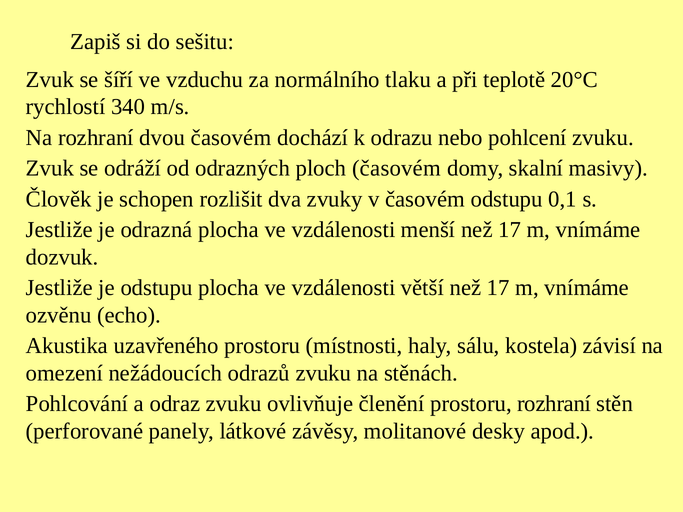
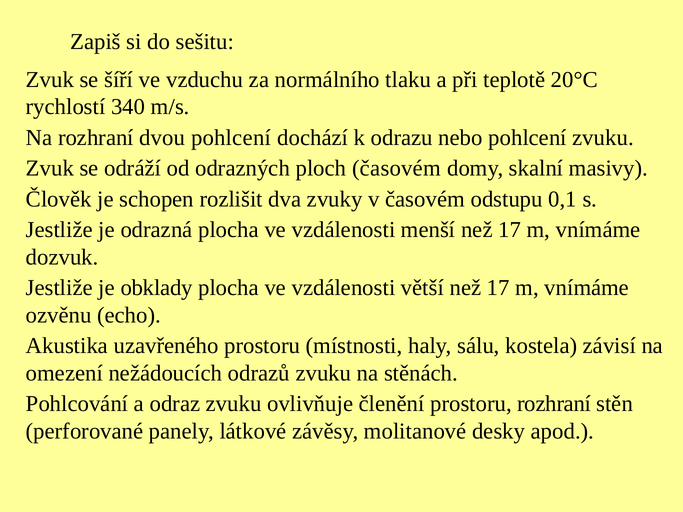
dvou časovém: časovém -> pohlcení
je odstupu: odstupu -> obklady
